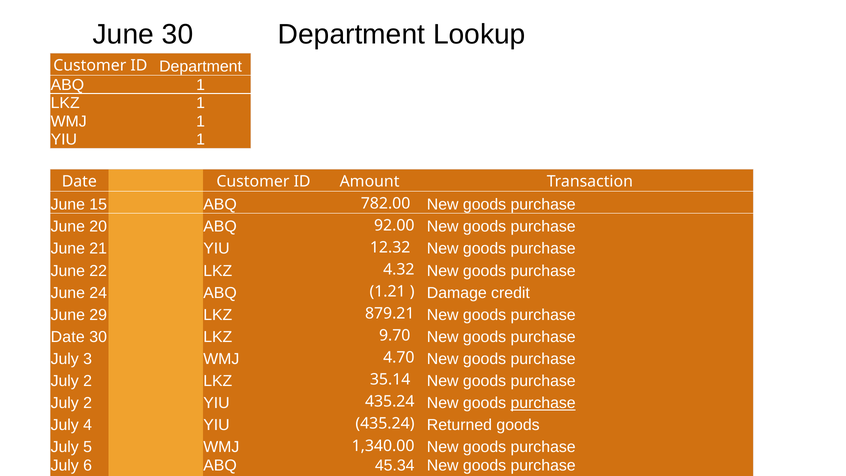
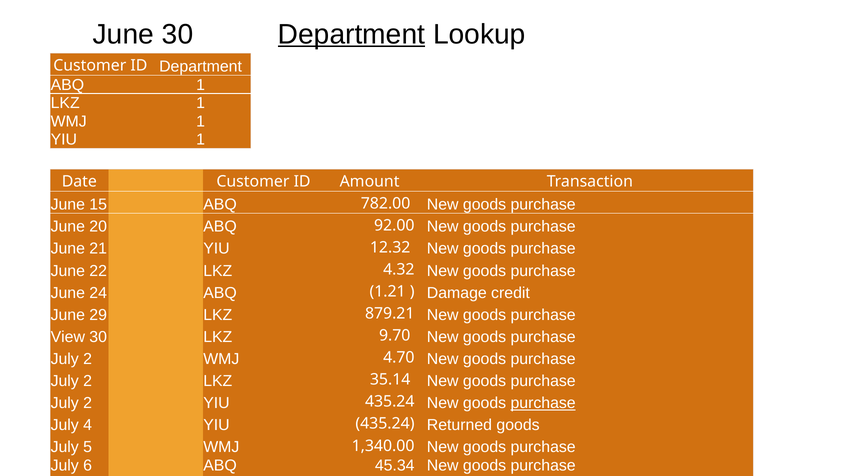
Department at (352, 34) underline: none -> present
Date at (68, 337): Date -> View
3 at (88, 359): 3 -> 2
